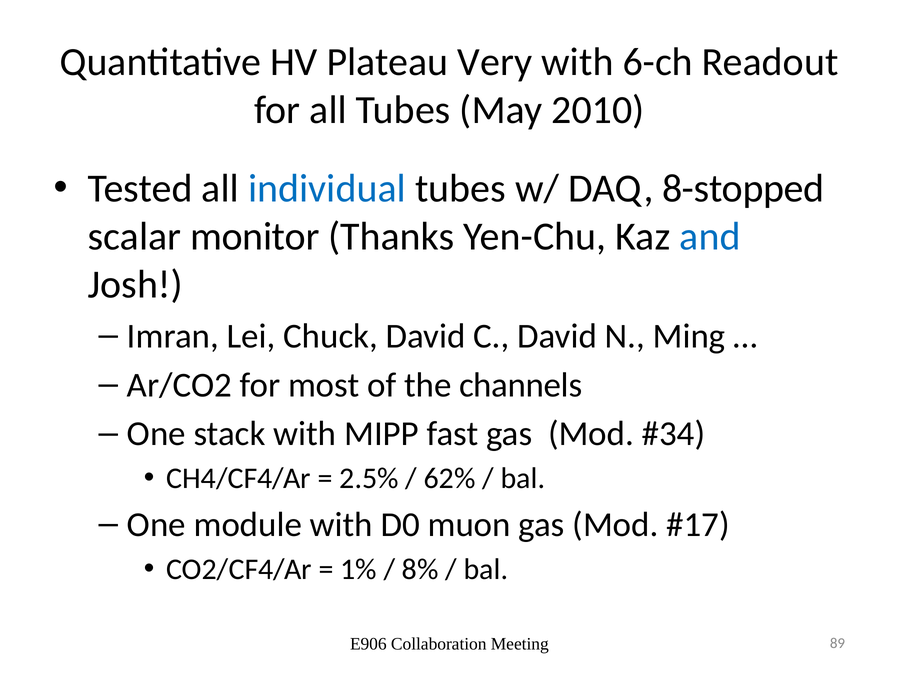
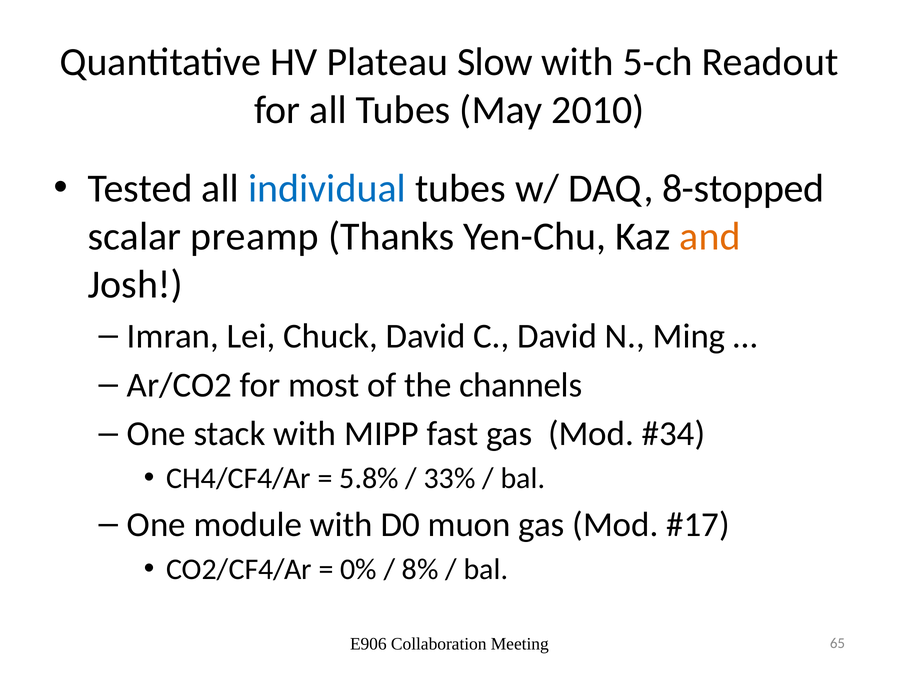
Very: Very -> Slow
6-ch: 6-ch -> 5-ch
monitor: monitor -> preamp
and colour: blue -> orange
2.5%: 2.5% -> 5.8%
62%: 62% -> 33%
1%: 1% -> 0%
89: 89 -> 65
